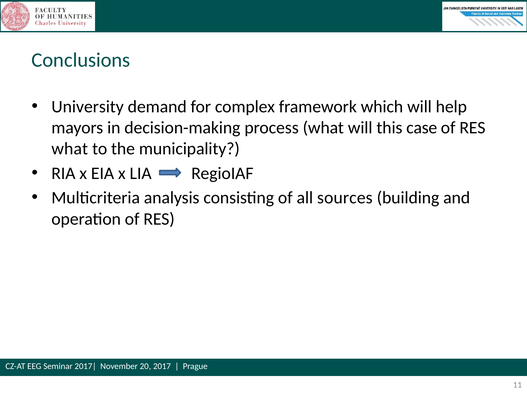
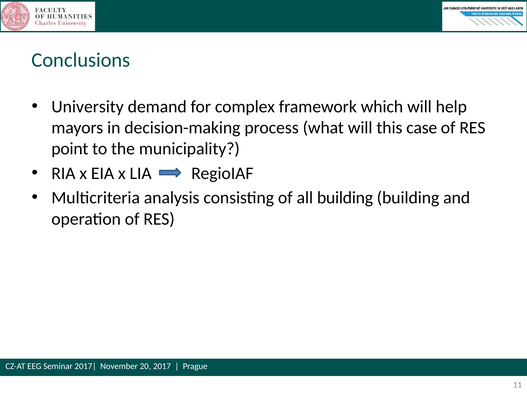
what at (70, 149): what -> point
all sources: sources -> building
